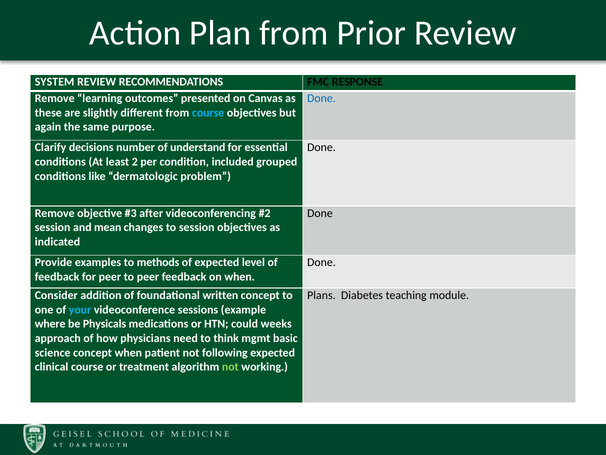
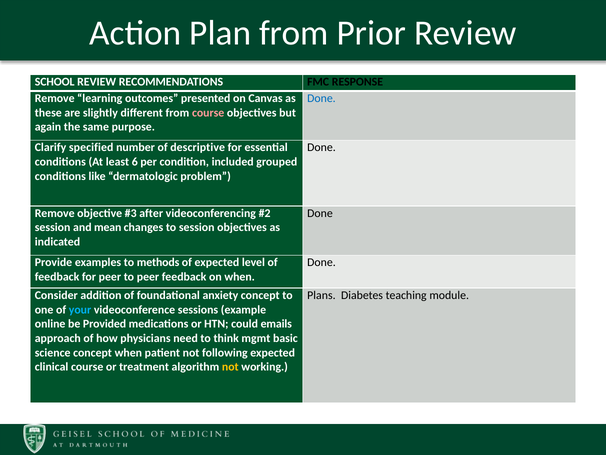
SYSTEM: SYSTEM -> SCHOOL
course at (208, 113) colour: light blue -> pink
decisions: decisions -> specified
understand: understand -> descriptive
2: 2 -> 6
written: written -> anxiety
where: where -> online
Physicals: Physicals -> Provided
weeks: weeks -> emails
not at (230, 367) colour: light green -> yellow
